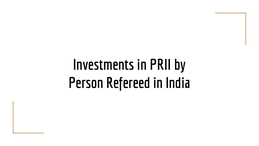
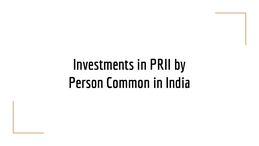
Refereed: Refereed -> Common
